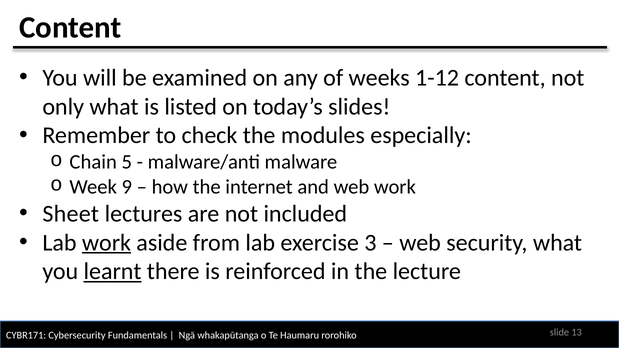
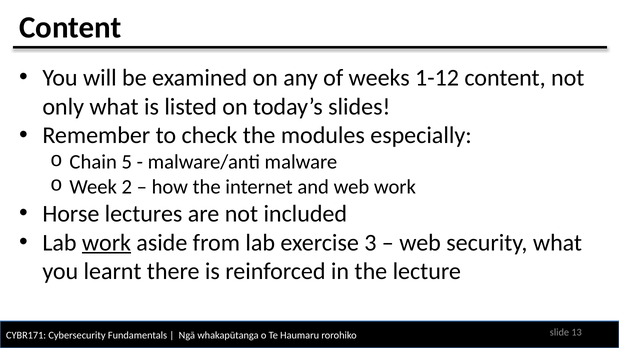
9: 9 -> 2
Sheet: Sheet -> Horse
learnt underline: present -> none
